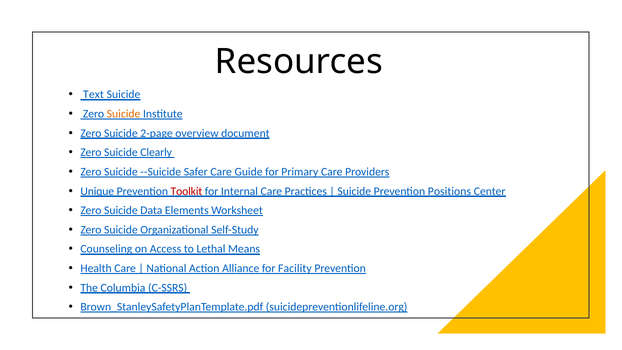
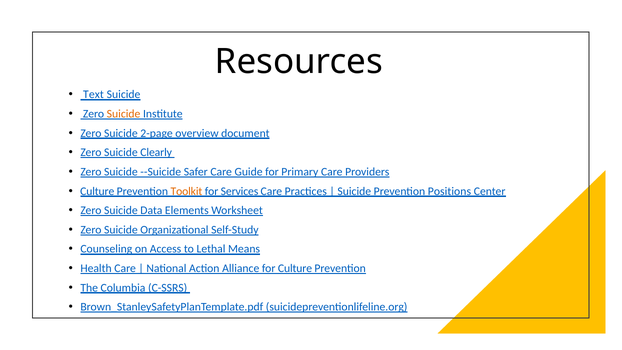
Unique at (97, 191): Unique -> Culture
Toolkit colour: red -> orange
Internal: Internal -> Services
for Facility: Facility -> Culture
